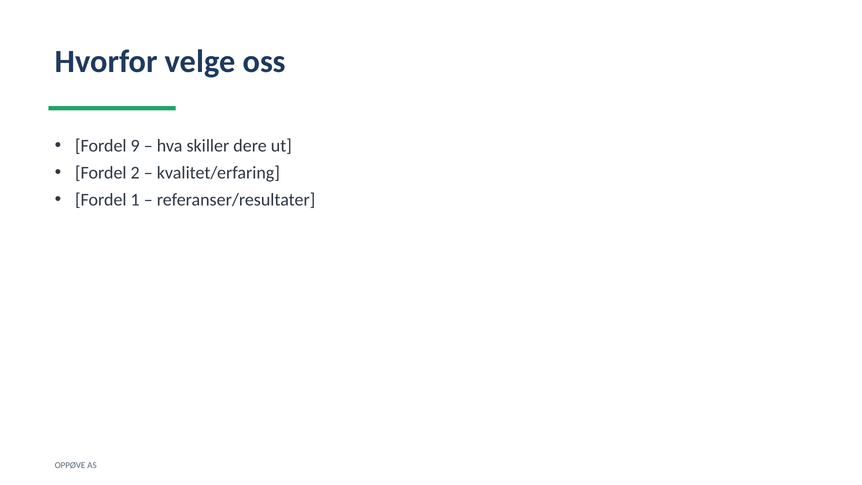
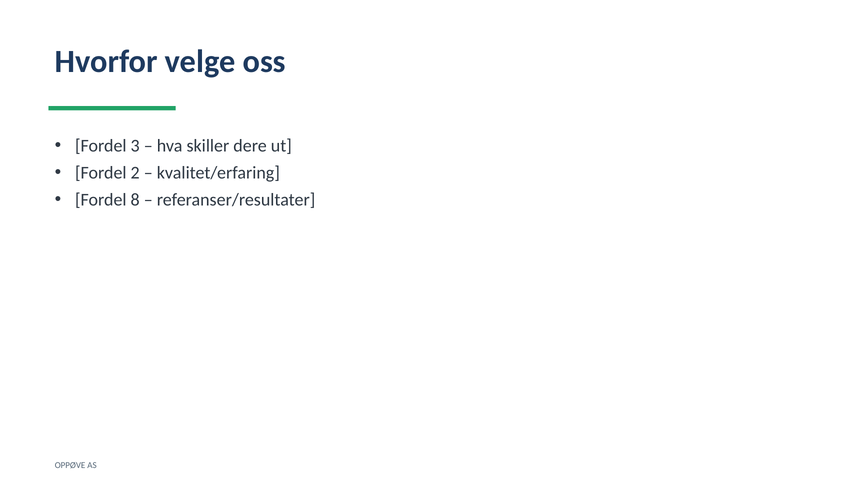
9: 9 -> 3
1: 1 -> 8
